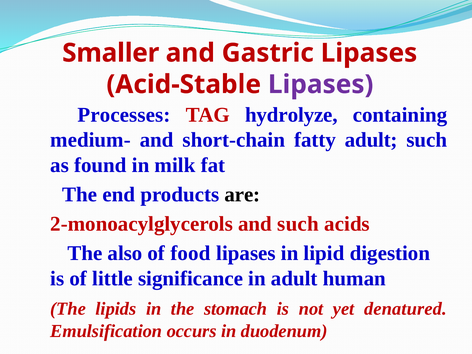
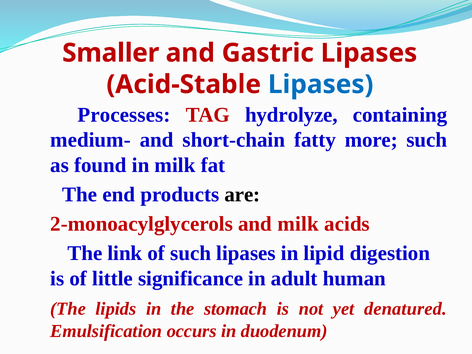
Lipases at (321, 84) colour: purple -> blue
fatty adult: adult -> more
and such: such -> milk
also: also -> link
of food: food -> such
